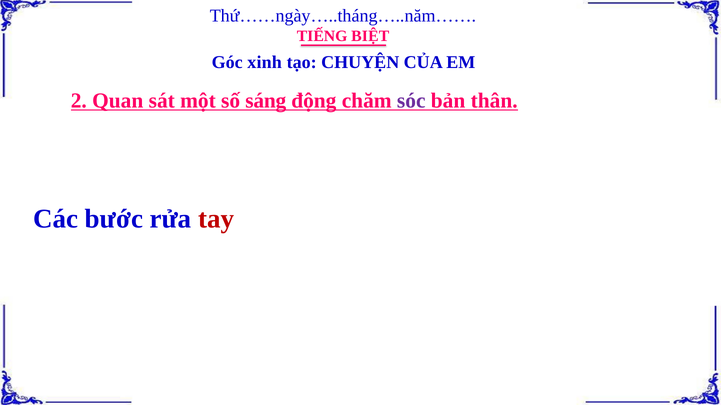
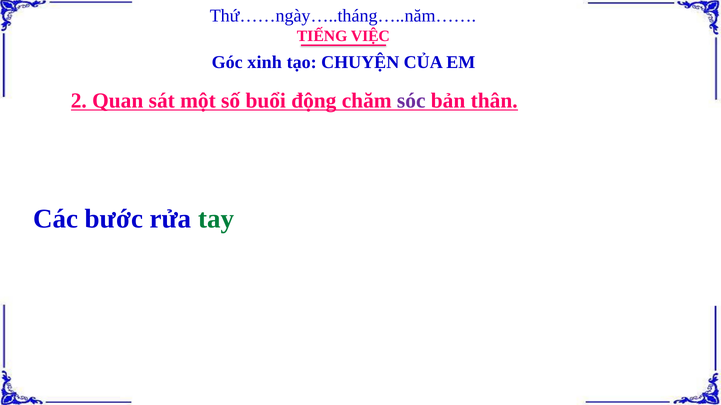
BIỆT: BIỆT -> VIỆC
sáng: sáng -> buổi
tay colour: red -> green
